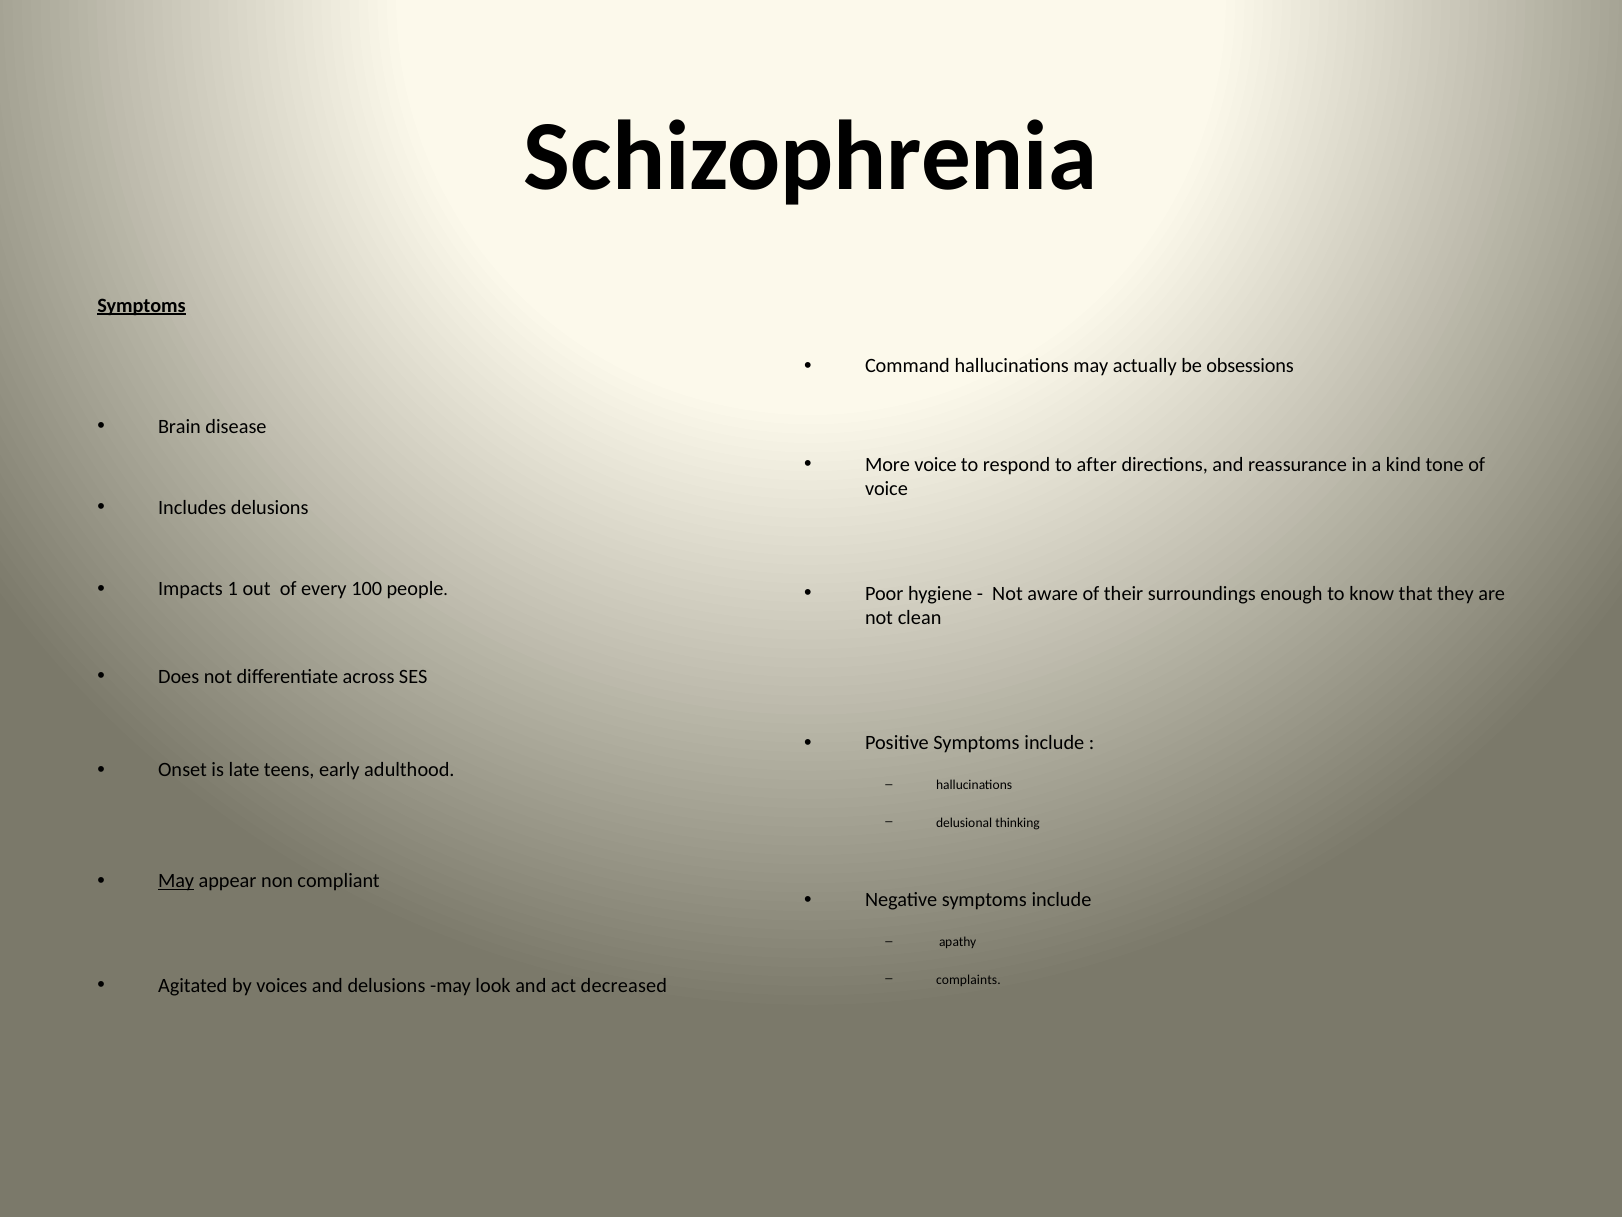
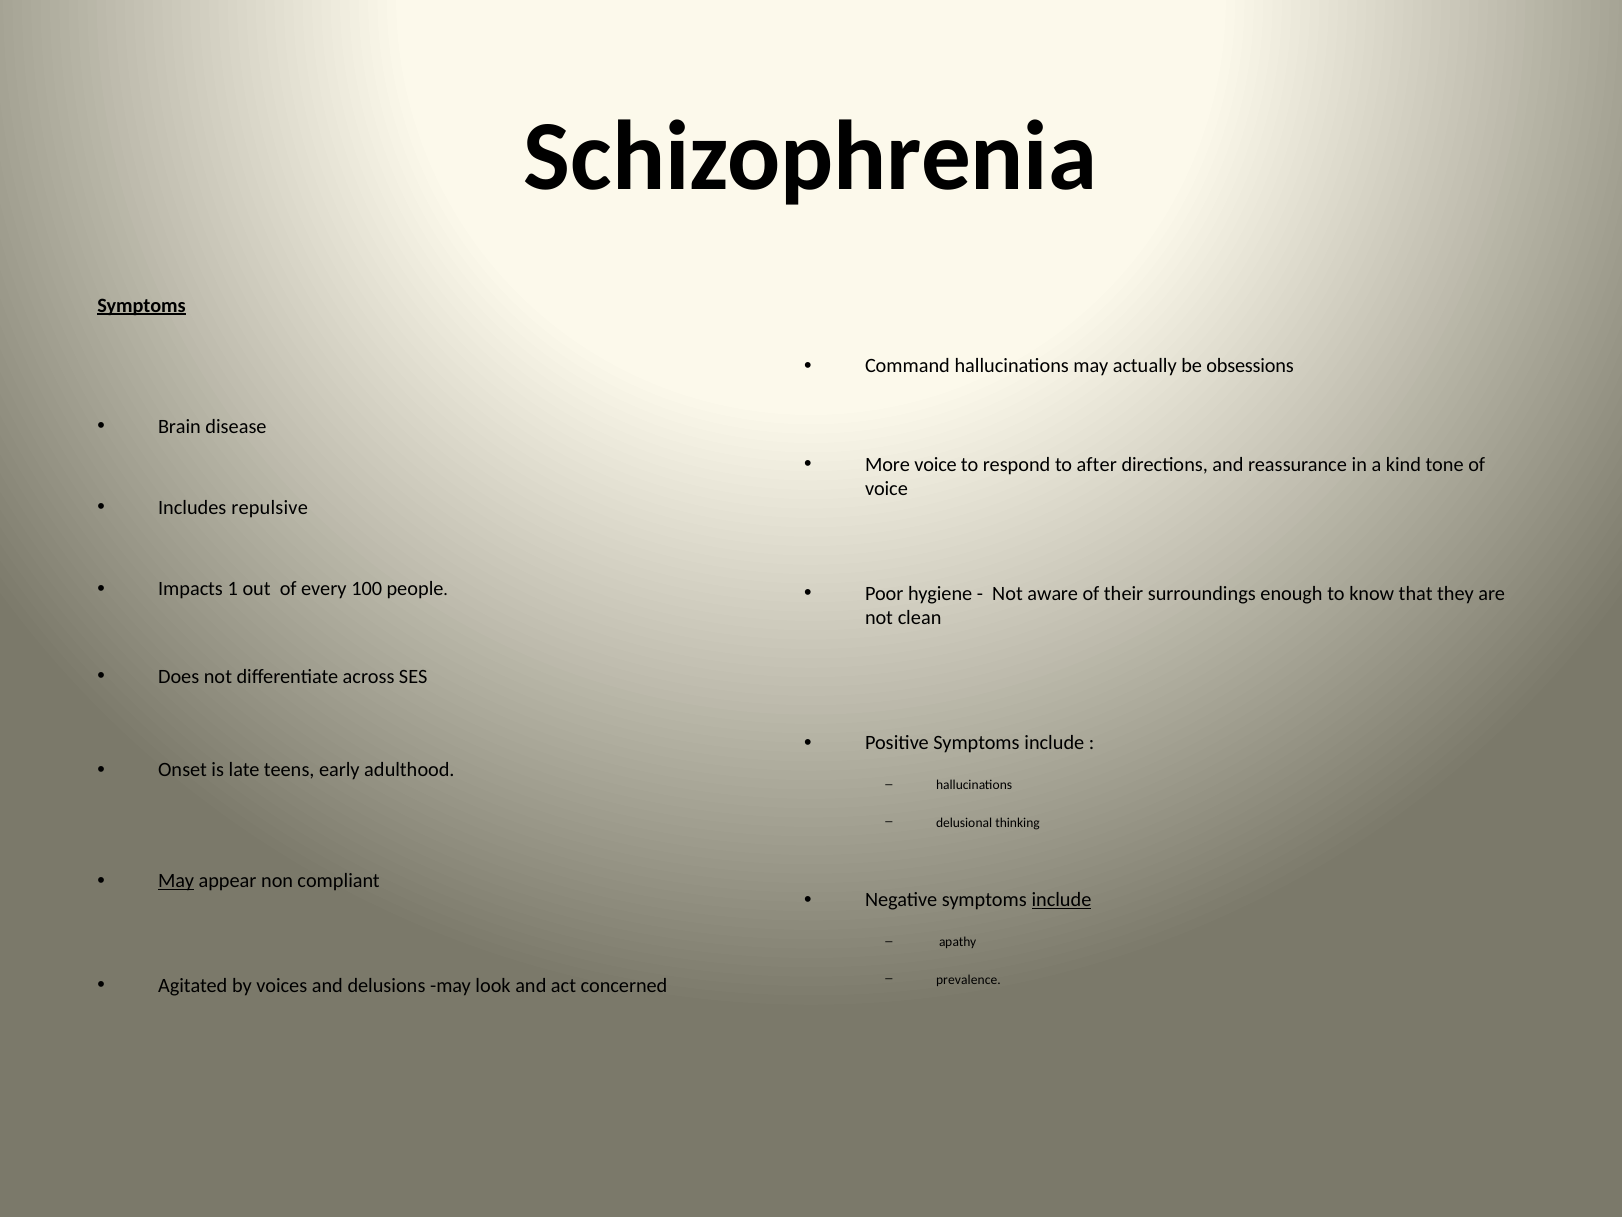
Includes delusions: delusions -> repulsive
include at (1061, 900) underline: none -> present
complaints: complaints -> prevalence
decreased: decreased -> concerned
